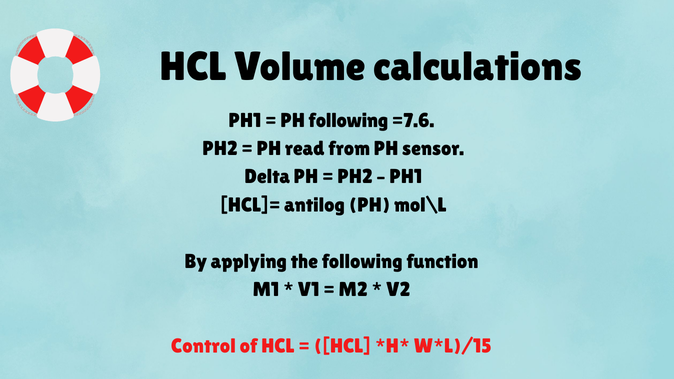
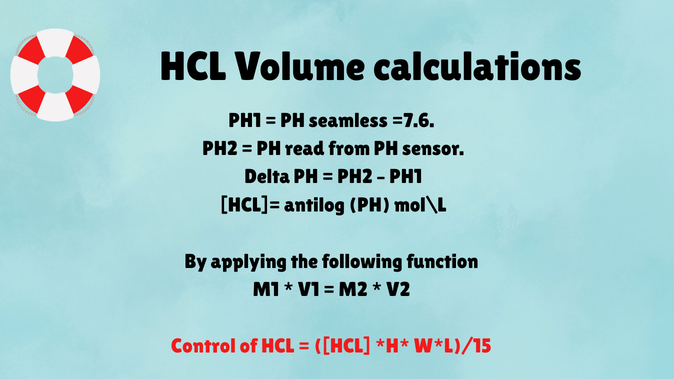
PH following: following -> seamless
